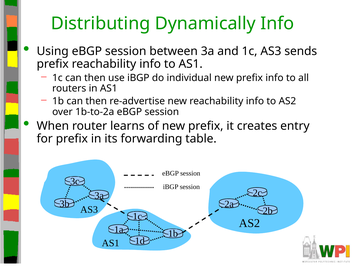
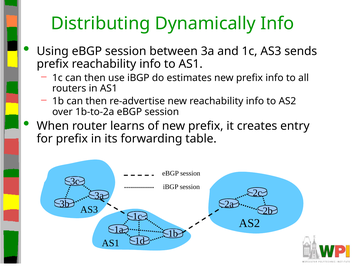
individual: individual -> estimates
